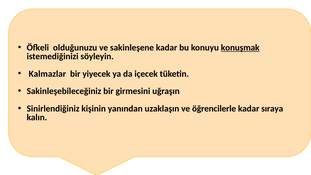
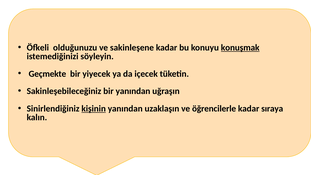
Kalmazlar: Kalmazlar -> Geçmekte
bir girmesini: girmesini -> yanından
kişinin underline: none -> present
